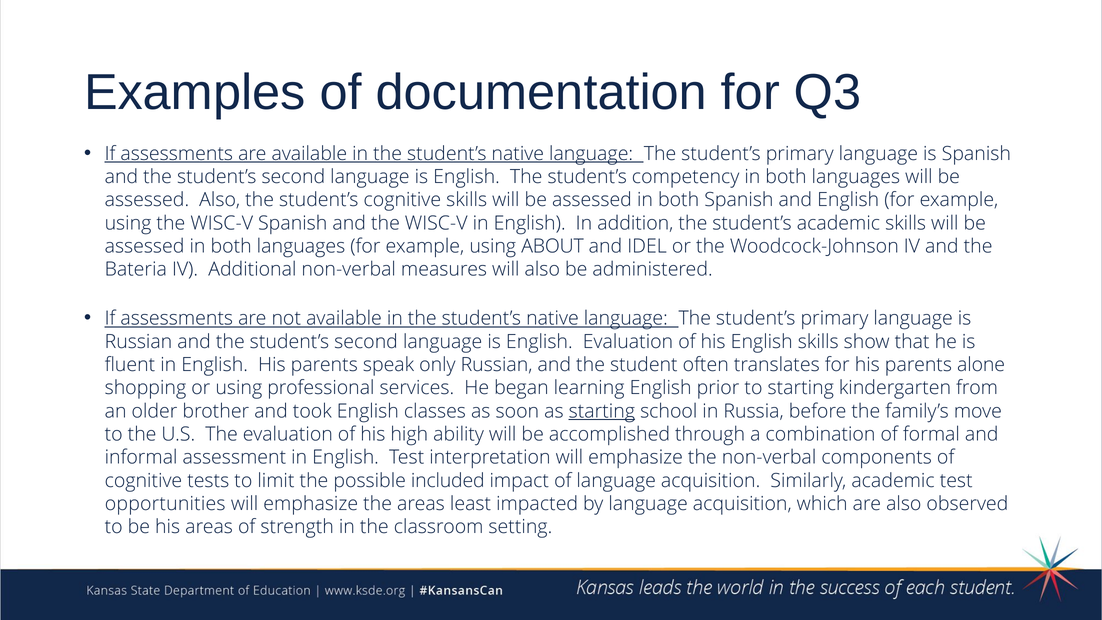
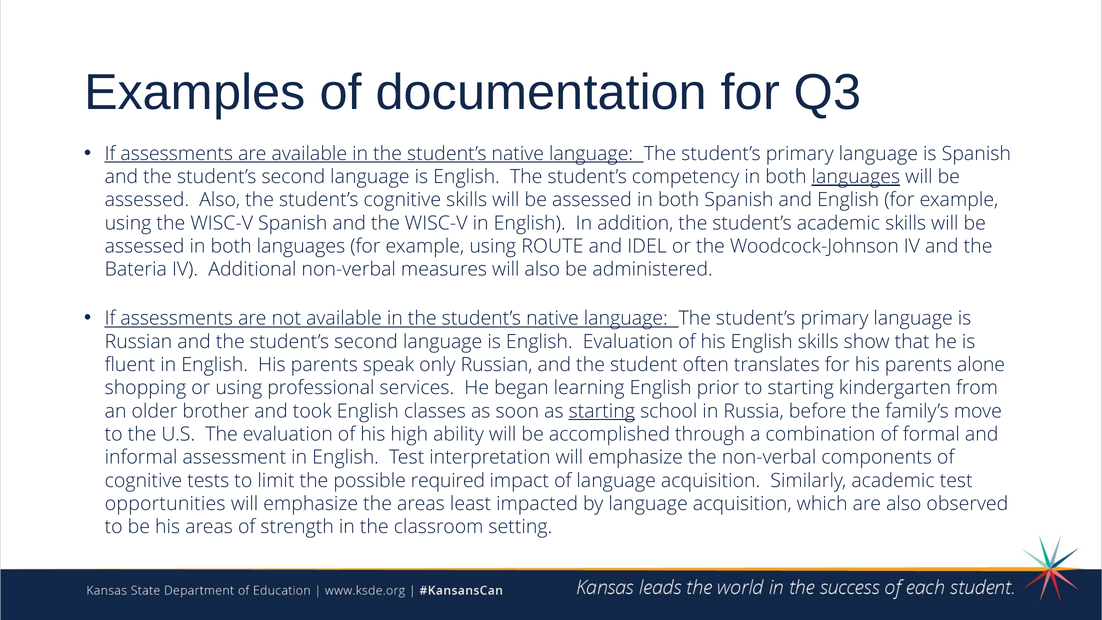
languages at (856, 177) underline: none -> present
ABOUT: ABOUT -> ROUTE
included: included -> required
